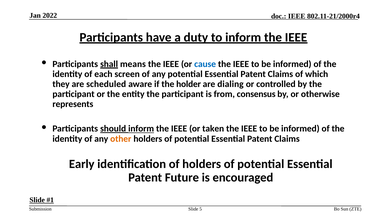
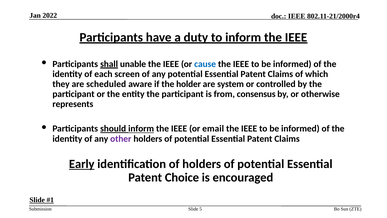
means: means -> unable
dialing: dialing -> system
taken: taken -> email
other colour: orange -> purple
Early underline: none -> present
Future: Future -> Choice
